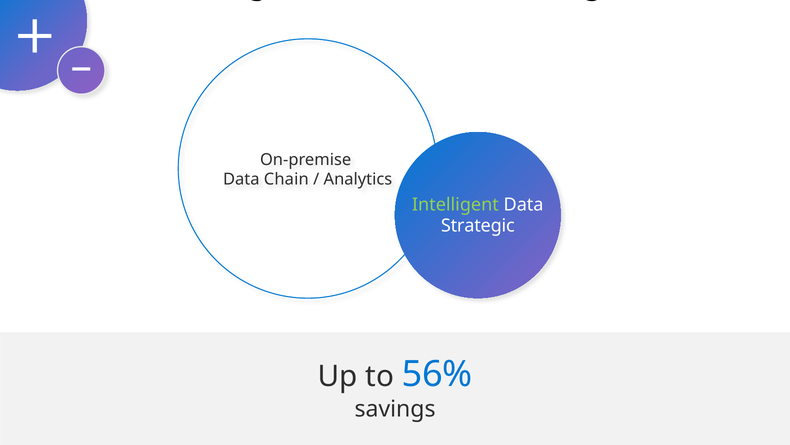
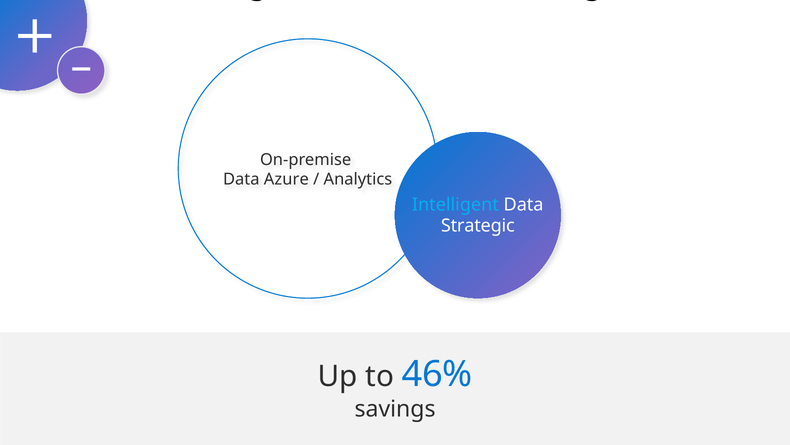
Chain: Chain -> Azure
Intelligent at (455, 205) colour: light green -> light blue
56%: 56% -> 46%
